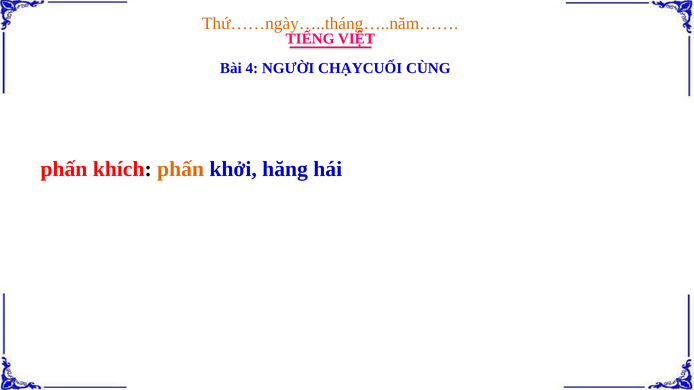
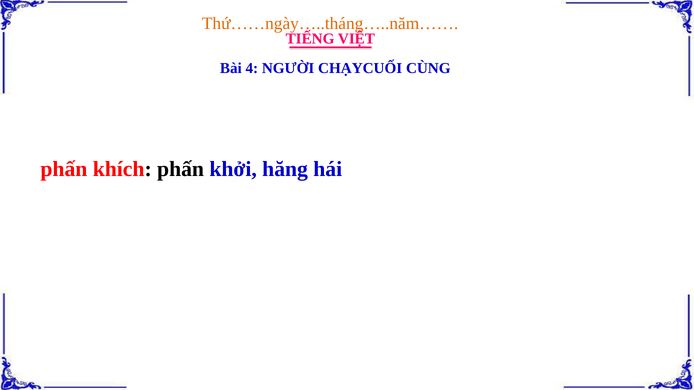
phấn at (181, 169) colour: orange -> black
